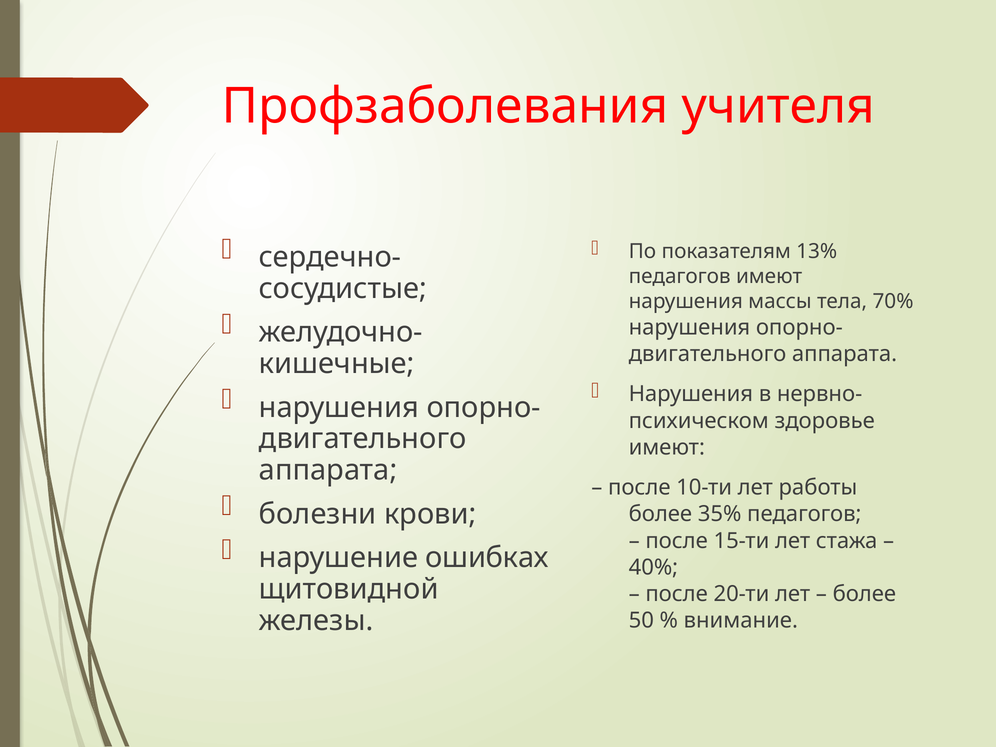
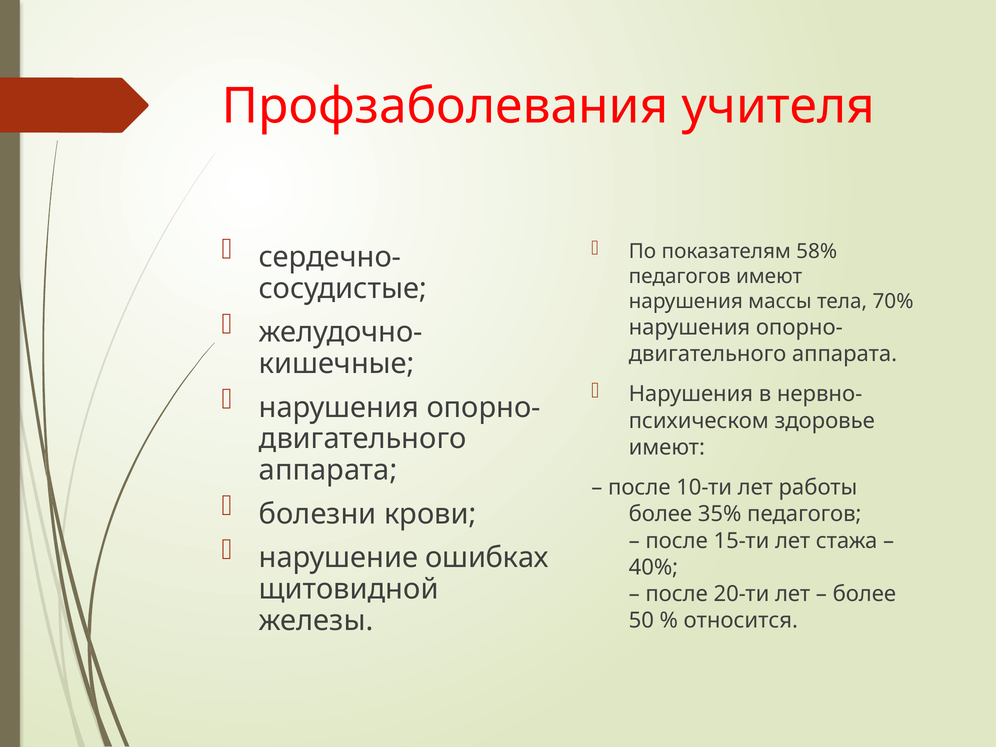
13%: 13% -> 58%
внимание: внимание -> относится
